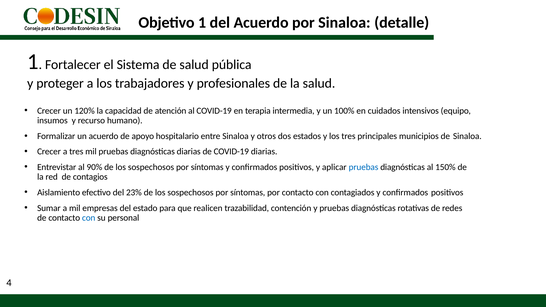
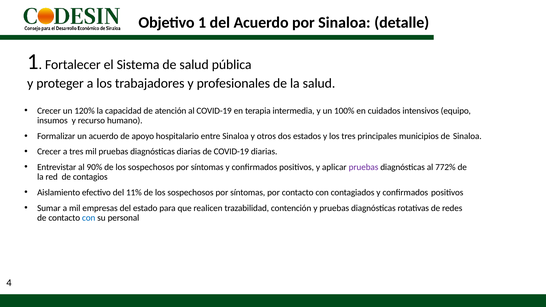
pruebas at (364, 167) colour: blue -> purple
150%: 150% -> 772%
23%: 23% -> 11%
